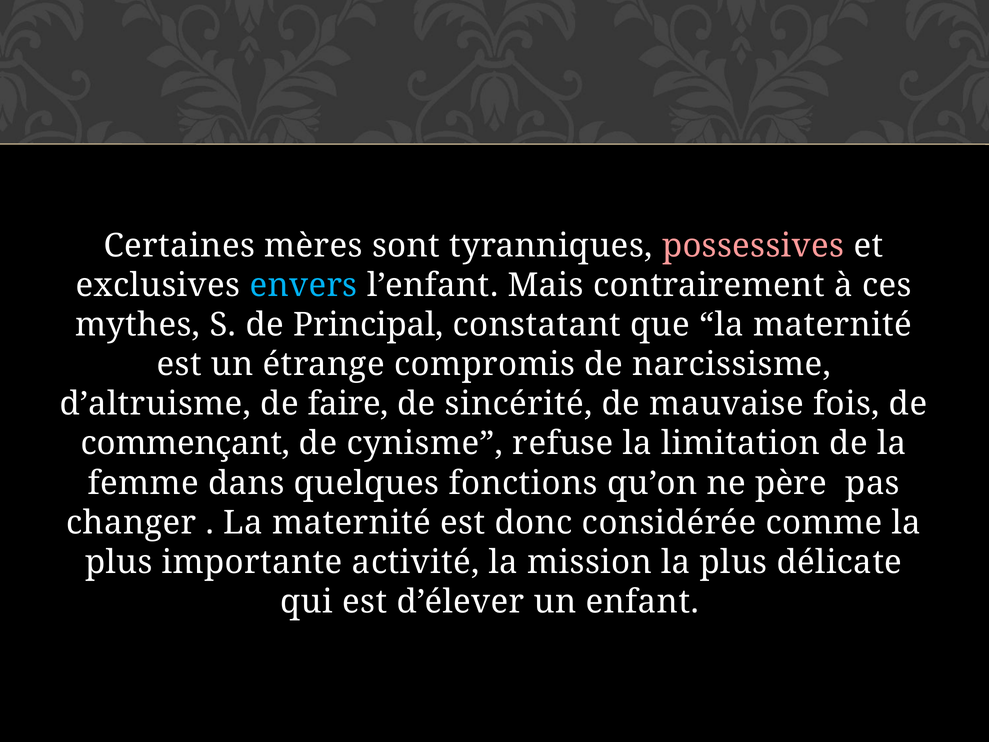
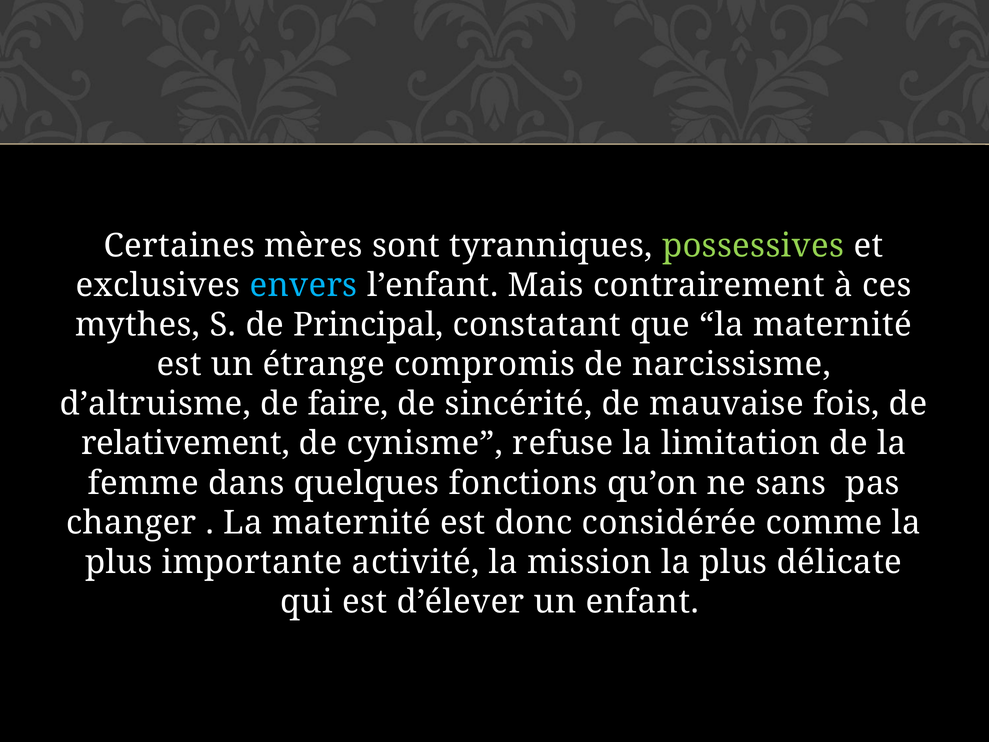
possessives colour: pink -> light green
commençant: commençant -> relativement
père: père -> sans
